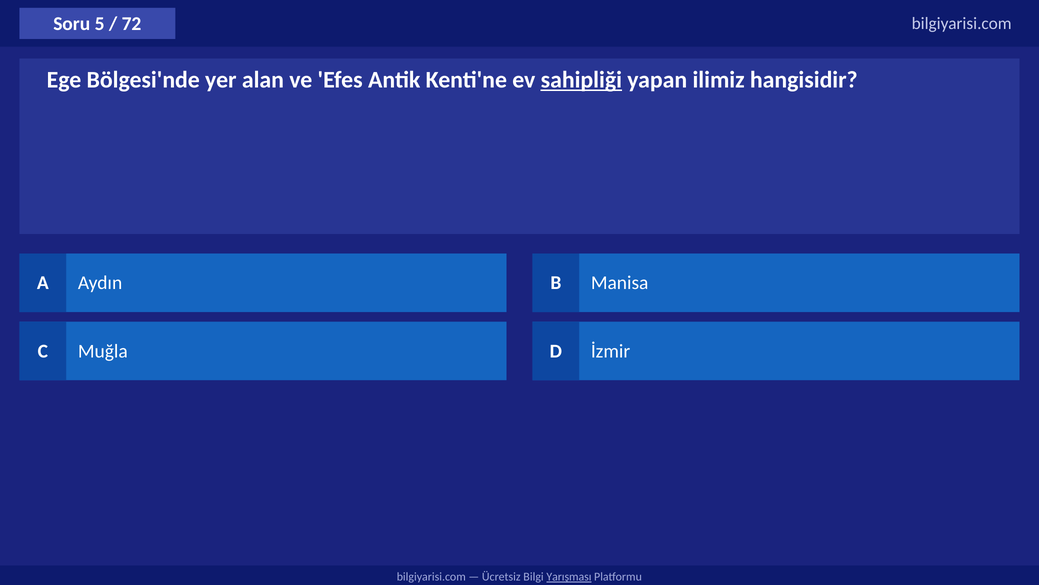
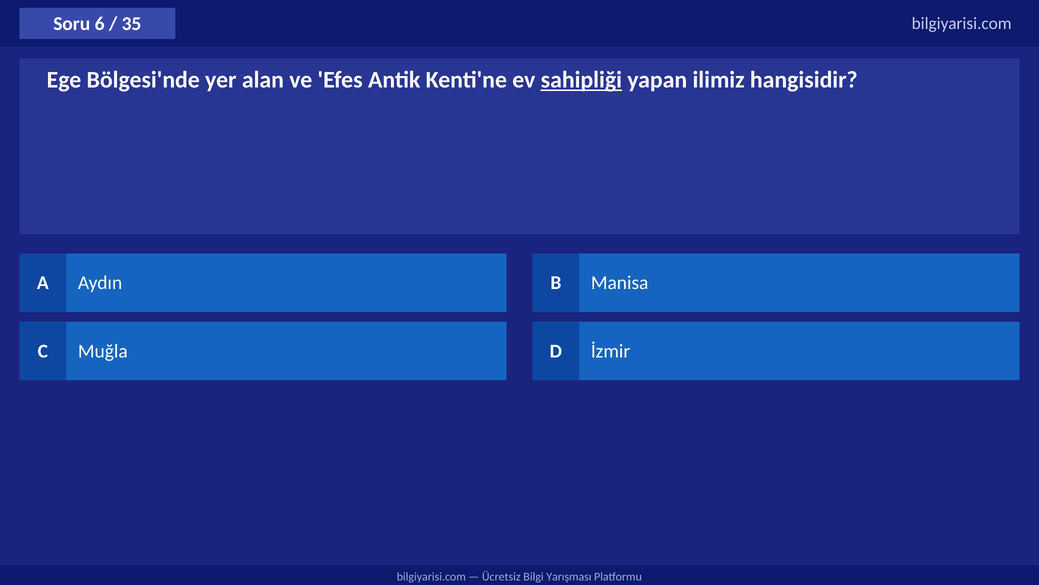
5: 5 -> 6
72: 72 -> 35
Yarışması underline: present -> none
